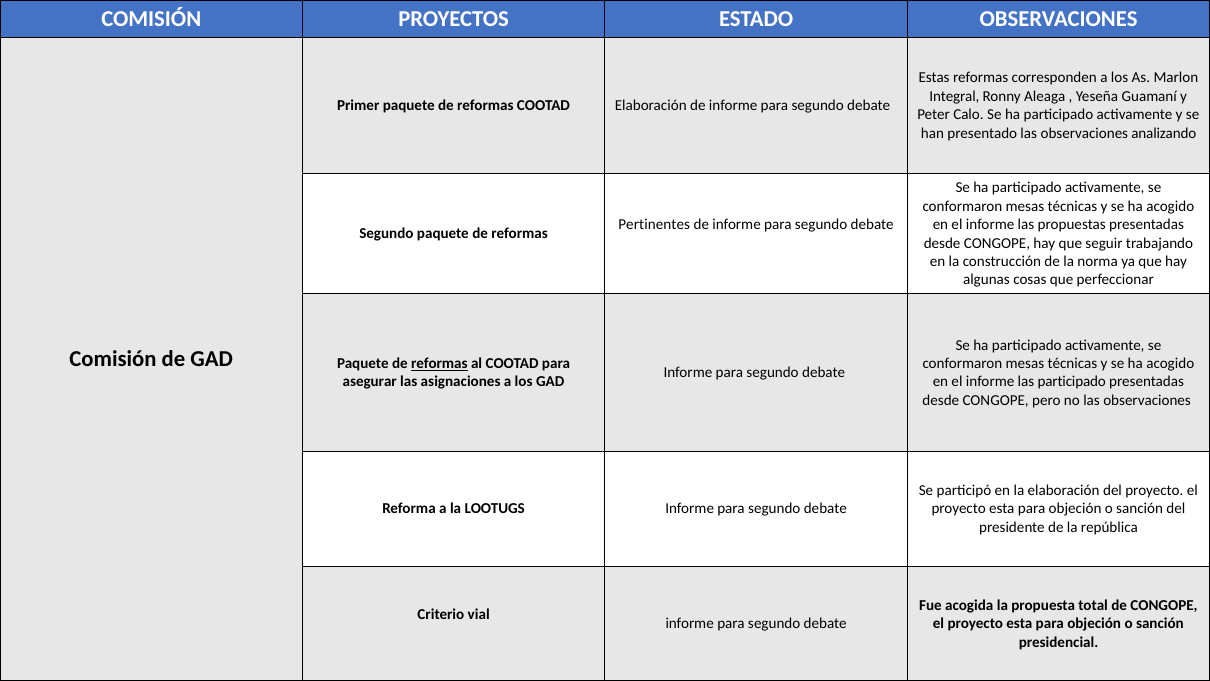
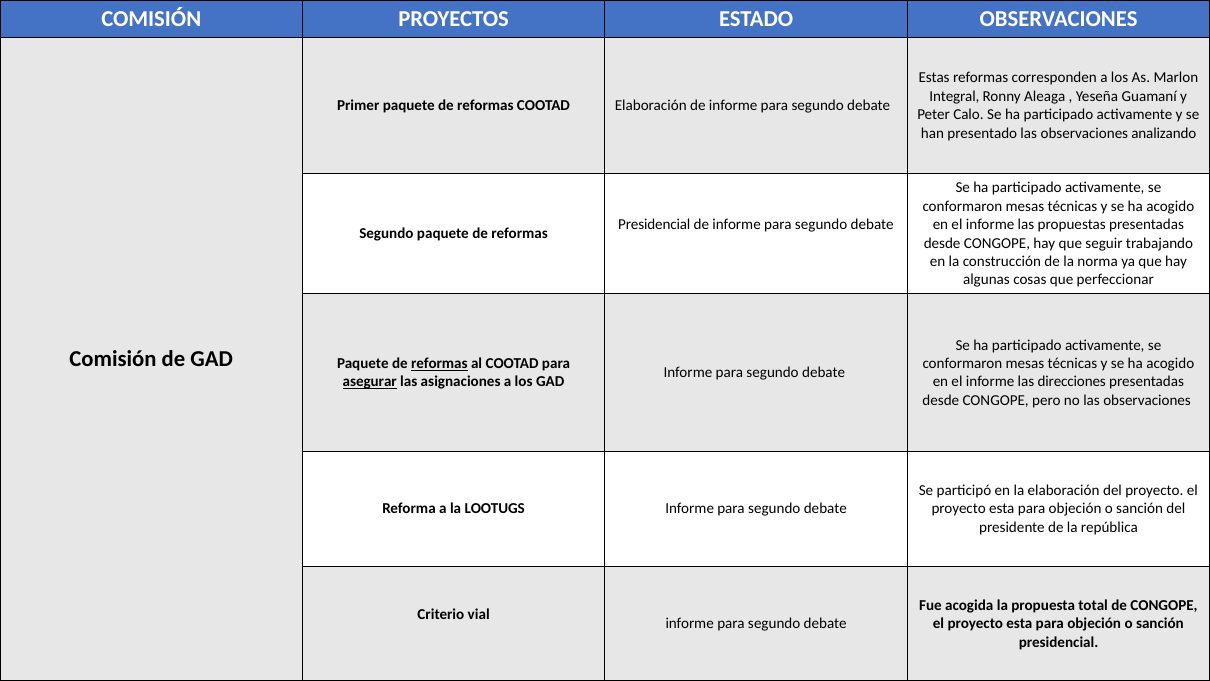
Pertinentes at (654, 224): Pertinentes -> Presidencial
asegurar underline: none -> present
las participado: participado -> direcciones
